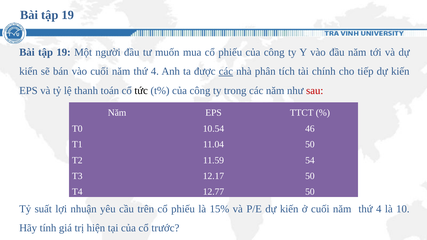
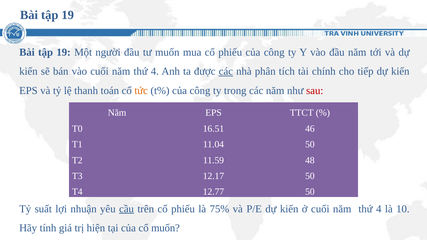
tức colour: black -> orange
10.54: 10.54 -> 16.51
54: 54 -> 48
cầu underline: none -> present
15%: 15% -> 75%
cổ trước: trước -> muốn
